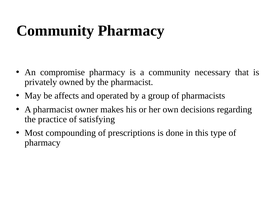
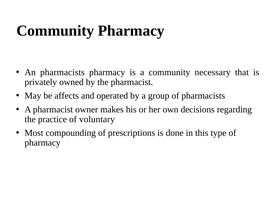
An compromise: compromise -> pharmacists
satisfying: satisfying -> voluntary
